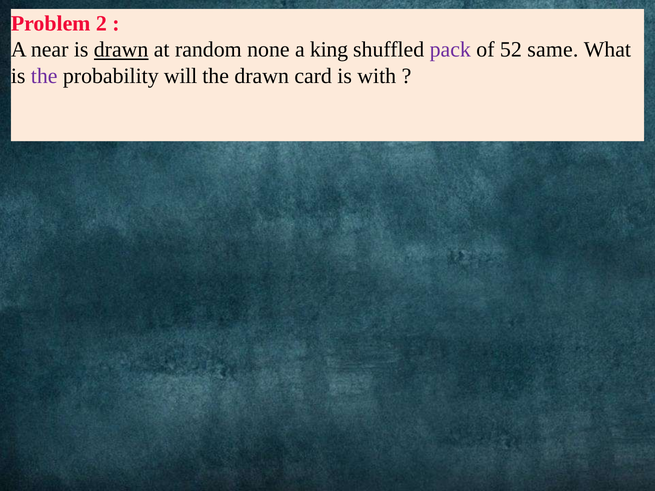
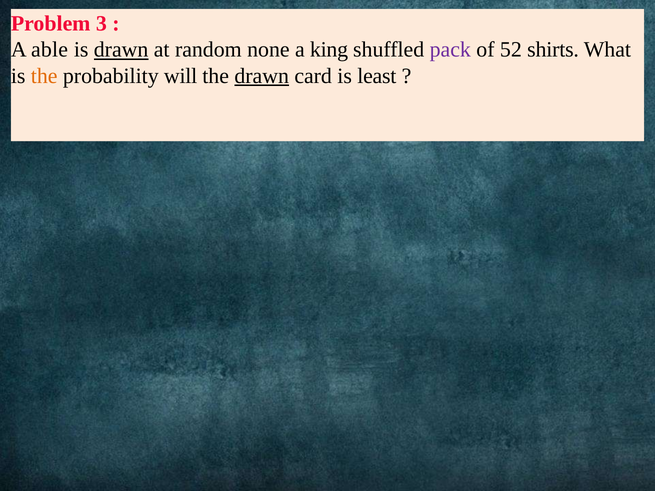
2: 2 -> 3
near: near -> able
same: same -> shirts
the at (44, 76) colour: purple -> orange
drawn at (262, 76) underline: none -> present
with: with -> least
